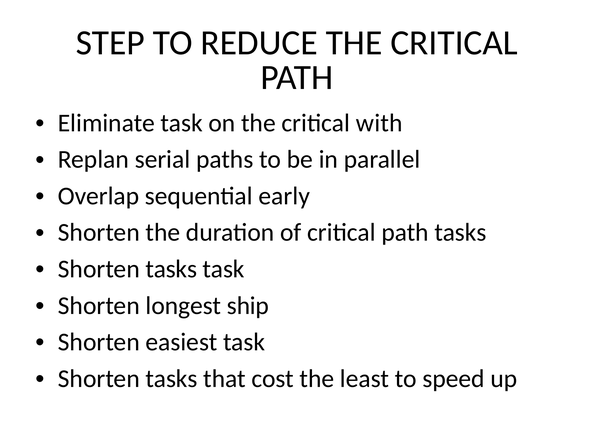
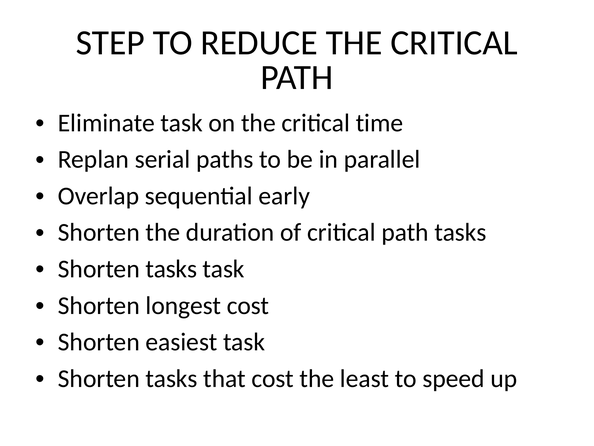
with: with -> time
longest ship: ship -> cost
